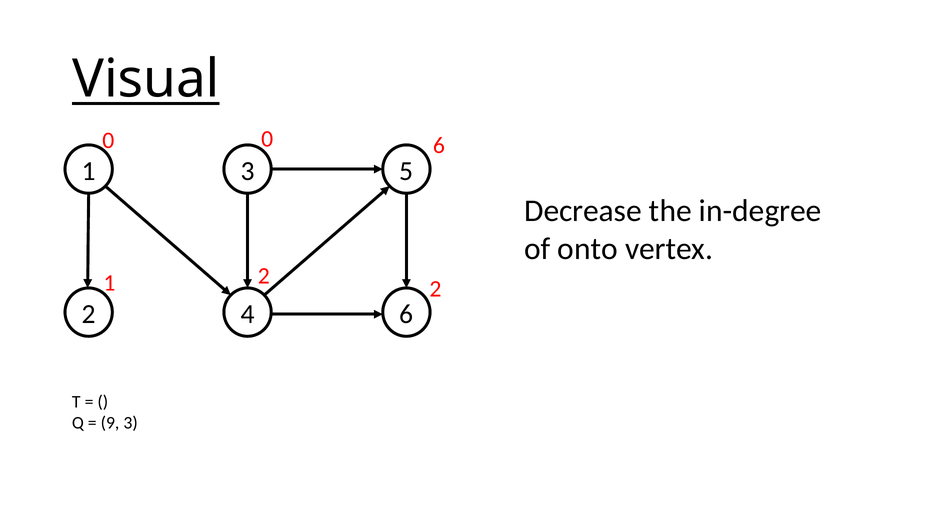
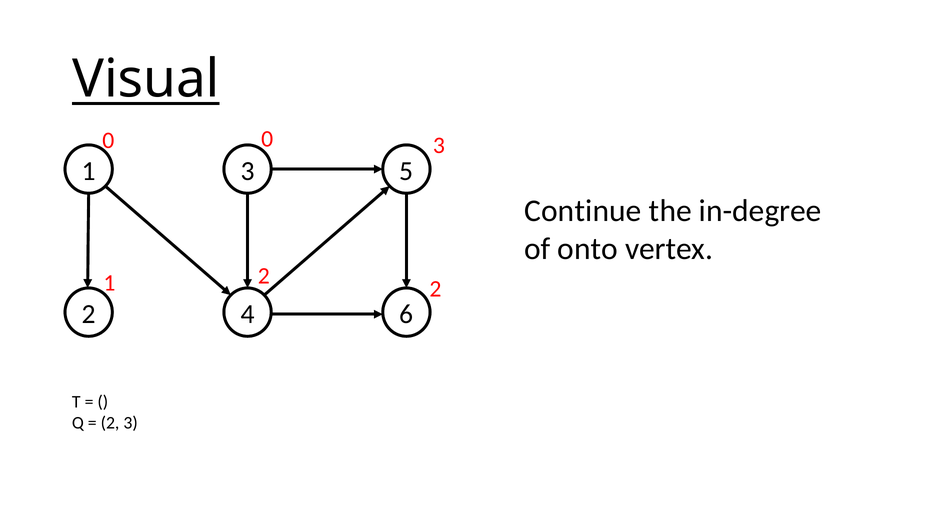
0 6: 6 -> 3
Decrease: Decrease -> Continue
9 at (110, 423): 9 -> 2
